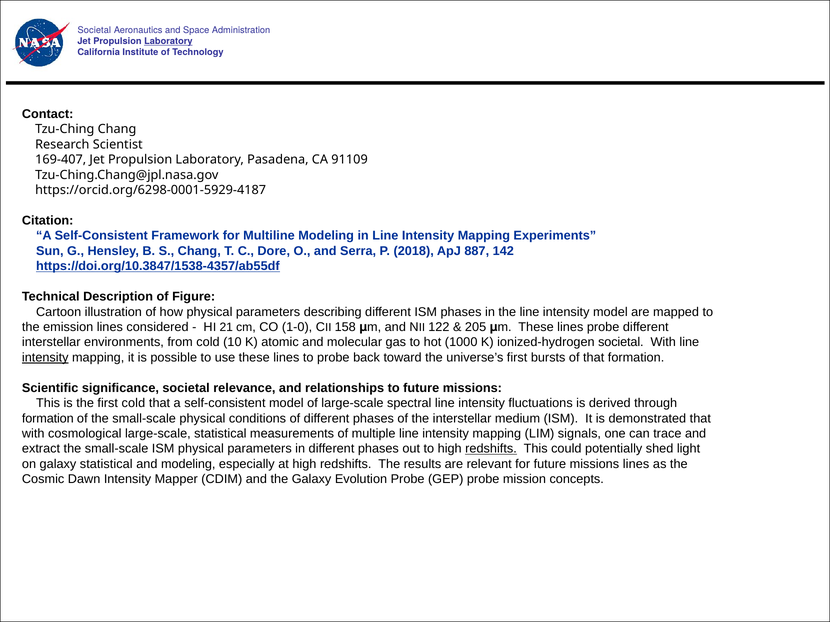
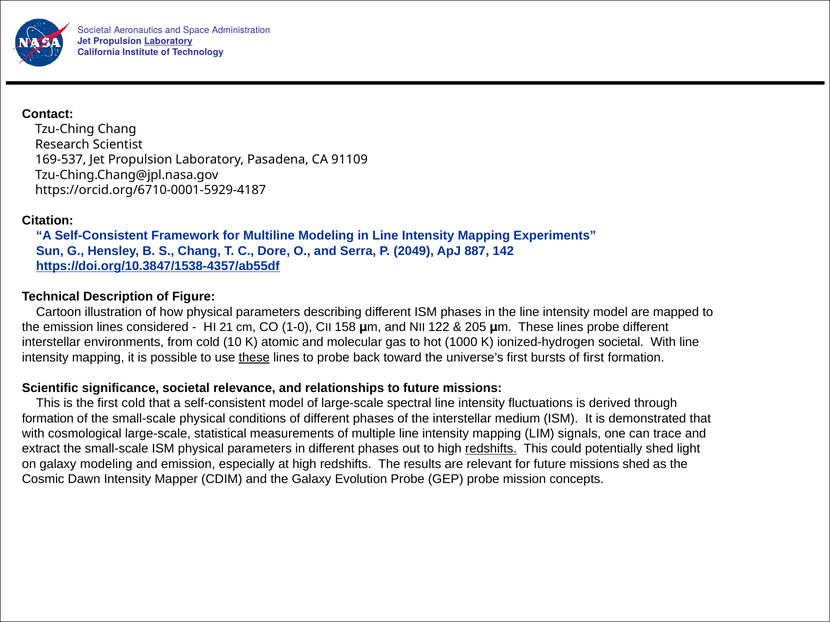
169-407: 169-407 -> 169-537
https://orcid.org/6298-0001-5929-4187: https://orcid.org/6298-0001-5929-4187 -> https://orcid.org/6710-0001-5929-4187
2018: 2018 -> 2049
intensity at (45, 358) underline: present -> none
these at (254, 358) underline: none -> present
of that: that -> first
galaxy statistical: statistical -> modeling
and modeling: modeling -> emission
missions lines: lines -> shed
